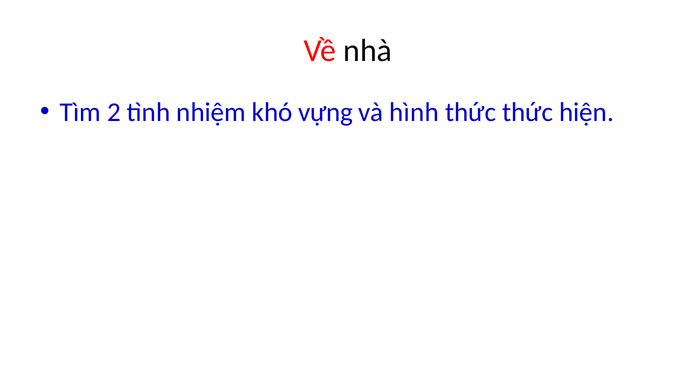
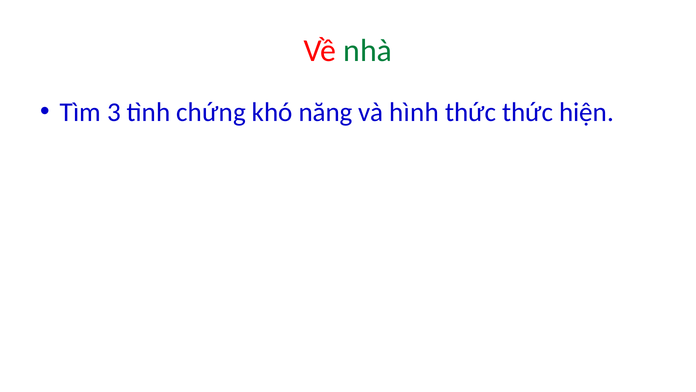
nhà colour: black -> green
2: 2 -> 3
nhiệm: nhiệm -> chứng
vựng: vựng -> năng
